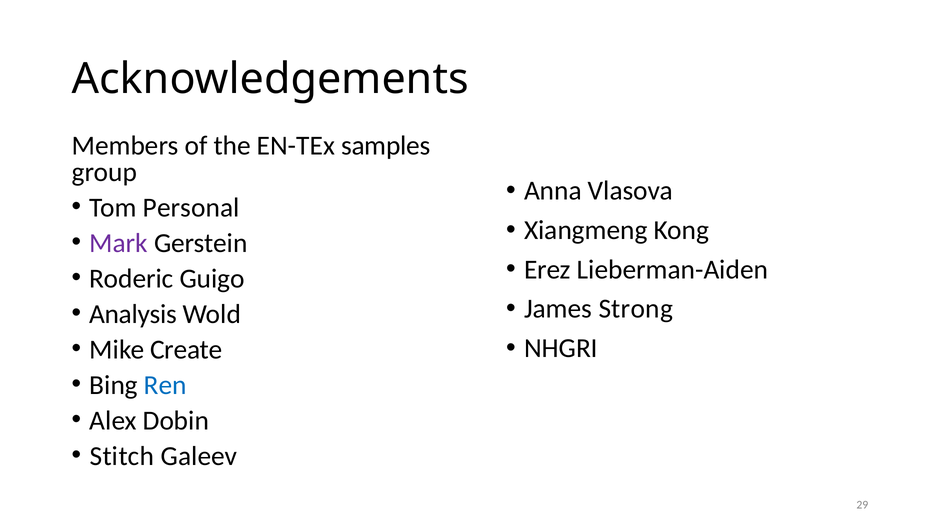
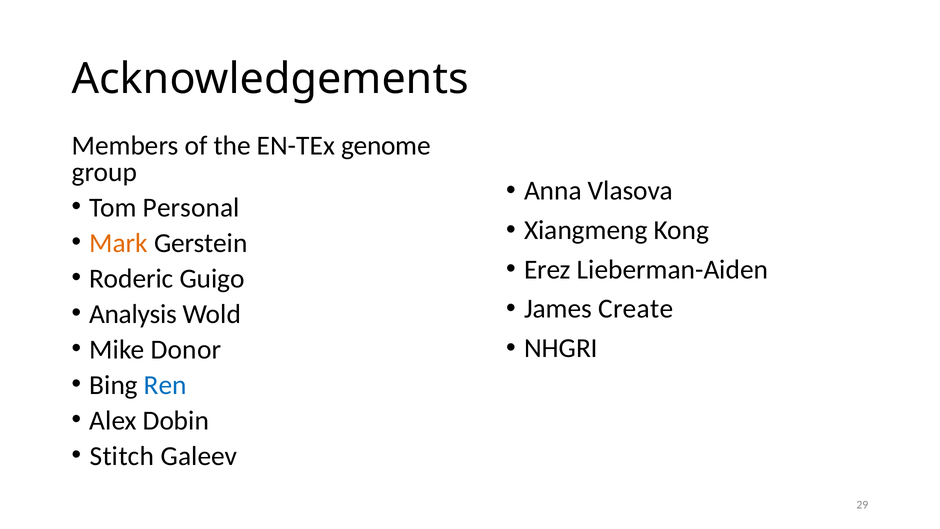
samples: samples -> genome
Mark colour: purple -> orange
Strong: Strong -> Create
Create: Create -> Donor
